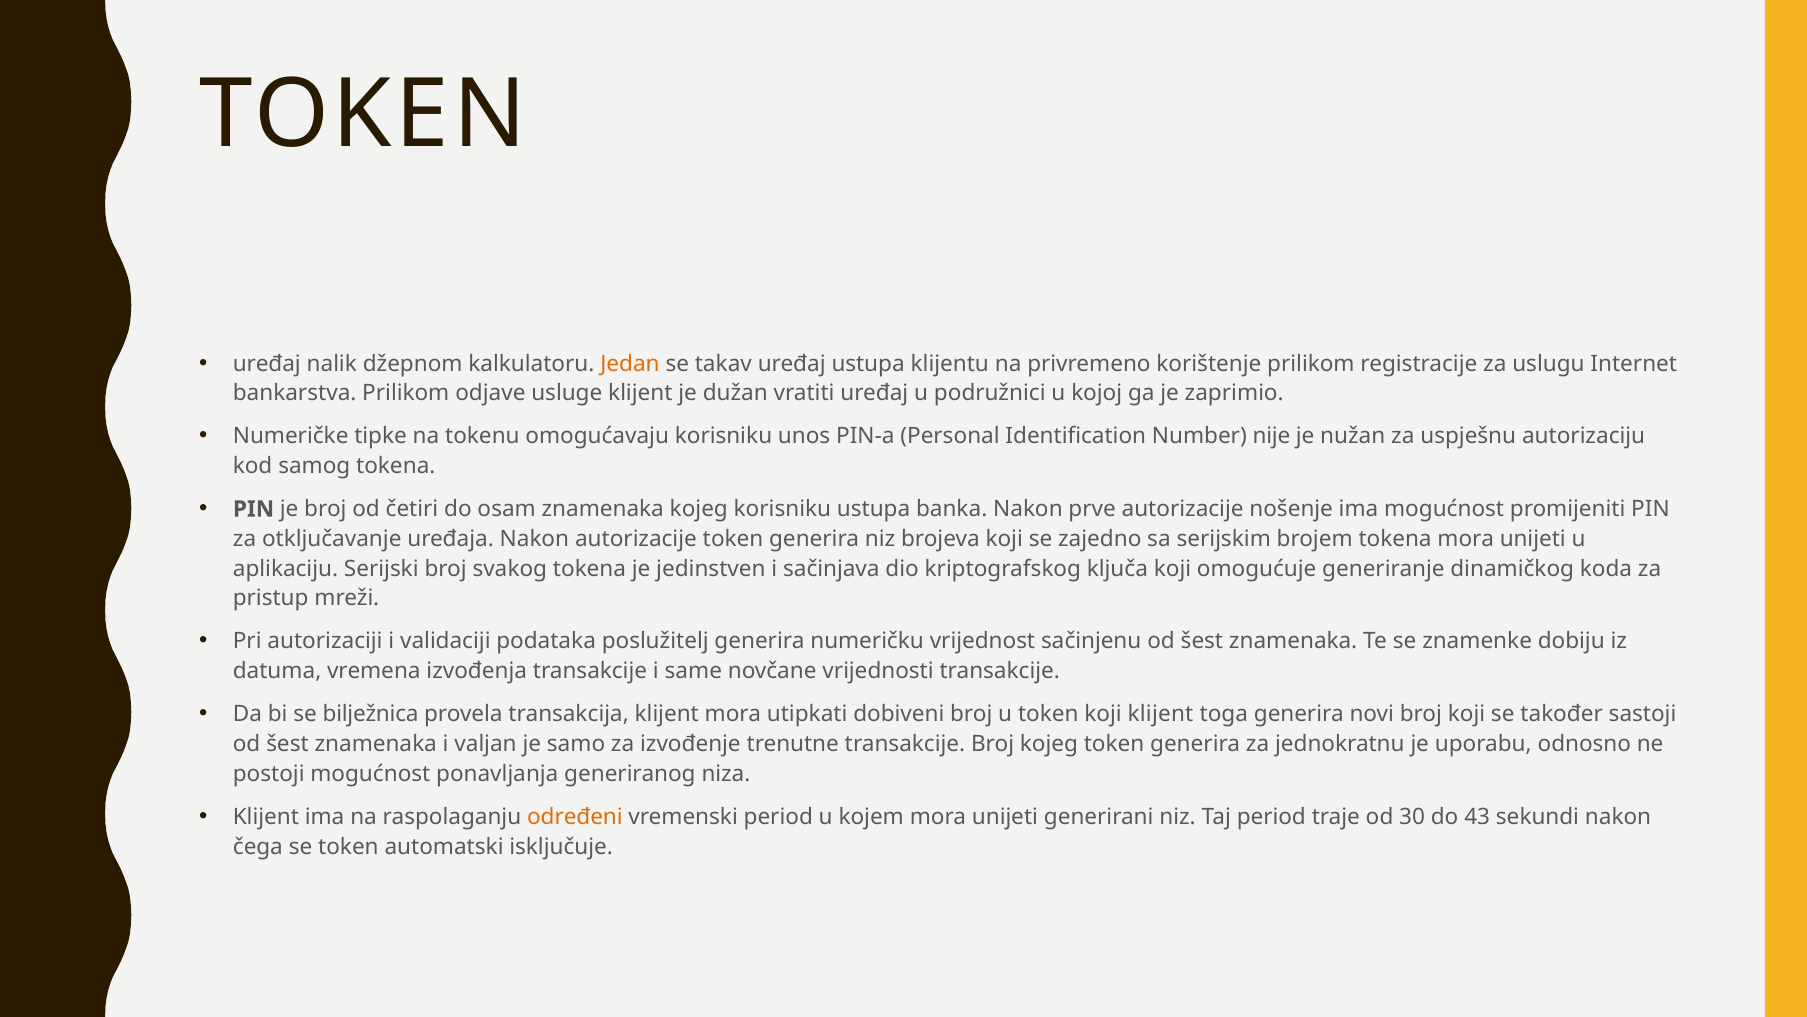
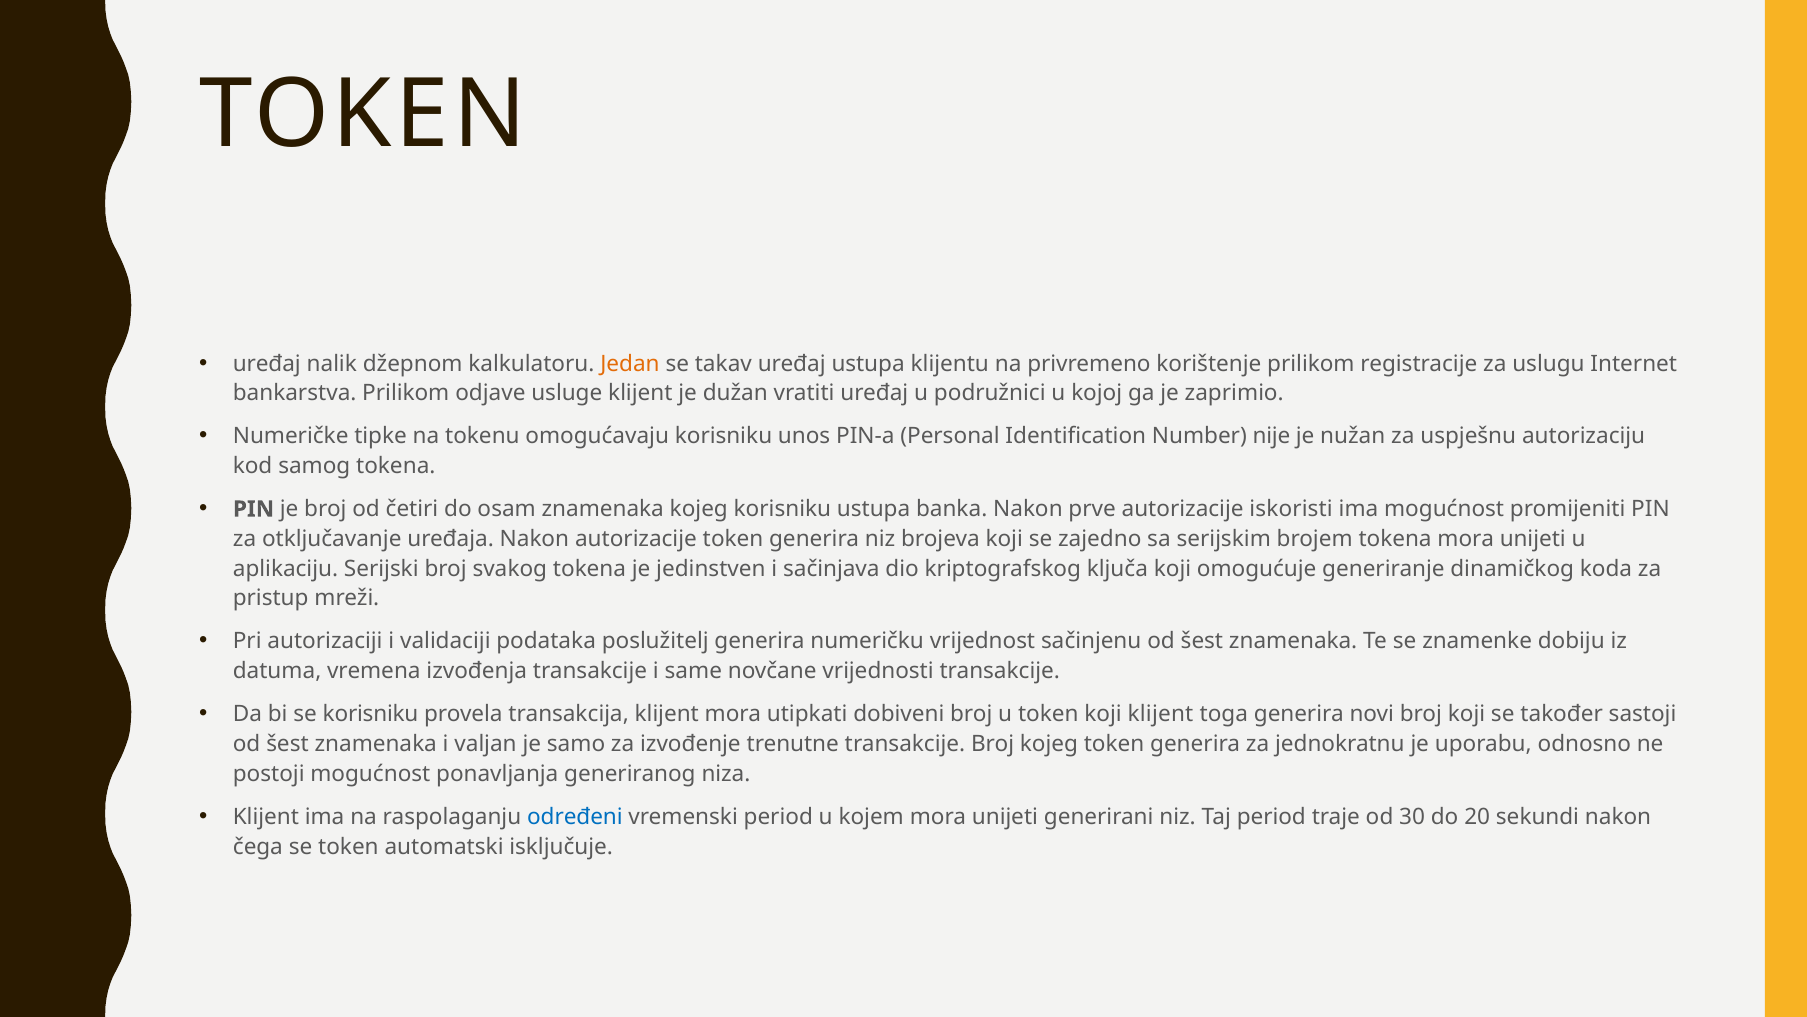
nošenje: nošenje -> iskoristi
se bilježnica: bilježnica -> korisniku
određeni colour: orange -> blue
43: 43 -> 20
